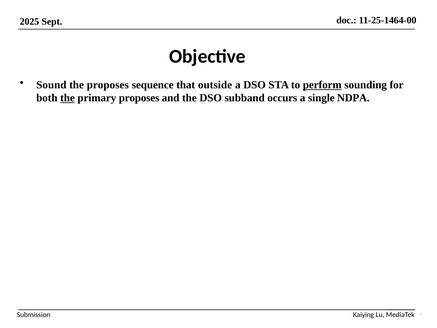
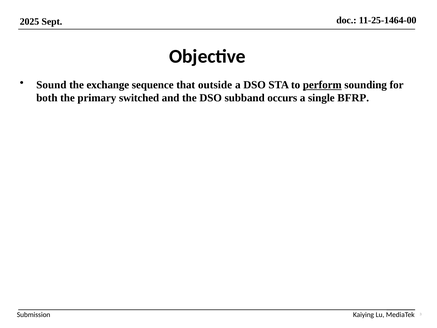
the proposes: proposes -> exchange
the at (67, 98) underline: present -> none
primary proposes: proposes -> switched
NDPA: NDPA -> BFRP
